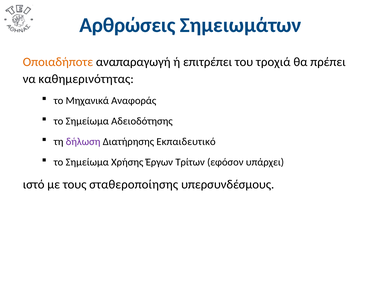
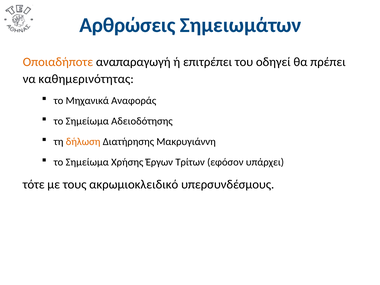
τροχιά: τροχιά -> οδηγεί
δήλωση colour: purple -> orange
Εκπαιδευτικό: Εκπαιδευτικό -> Μακρυγιάννη
ιστό: ιστό -> τότε
σταθεροποίησης: σταθεροποίησης -> ακρωμιοκλειδικό
